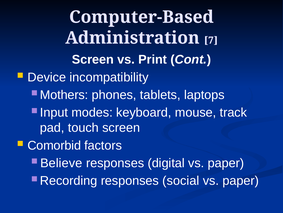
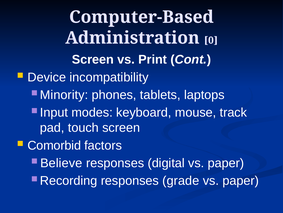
7: 7 -> 0
Mothers: Mothers -> Minority
social: social -> grade
